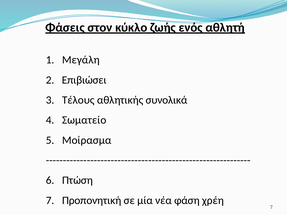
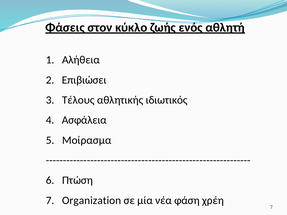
Μεγάλη: Μεγάλη -> Αλήθεια
συνολικά: συνολικά -> ιδιωτικός
Σωματείο: Σωματείο -> Ασφάλεια
Προπονητική: Προπονητική -> Organization
